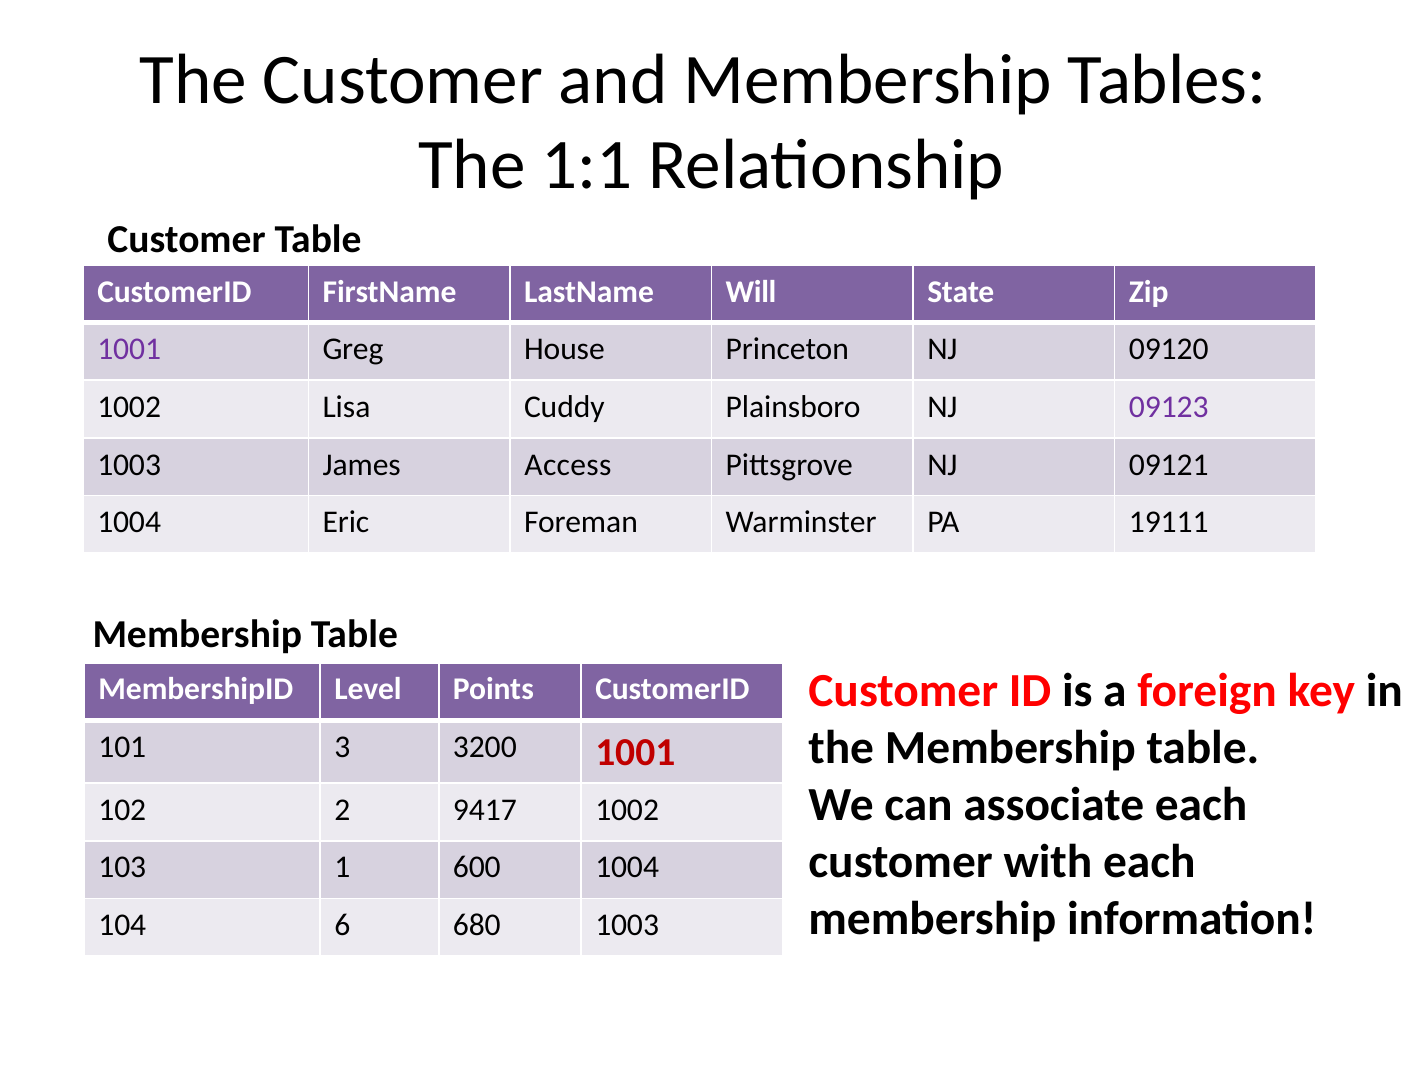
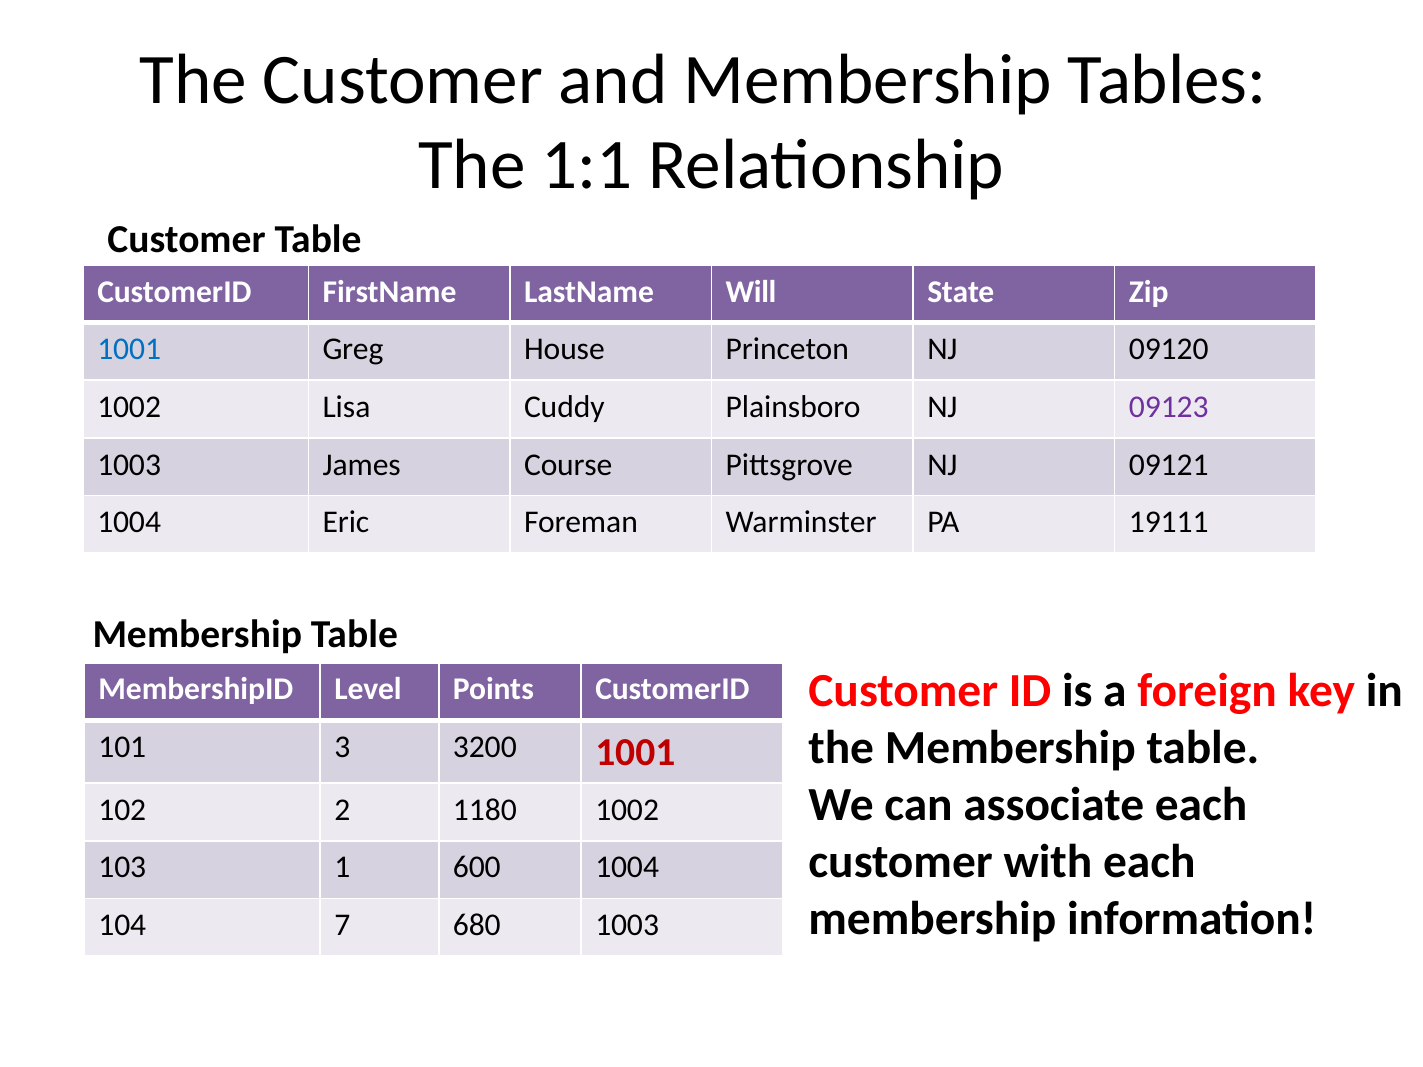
1001 at (129, 349) colour: purple -> blue
Access: Access -> Course
9417: 9417 -> 1180
6: 6 -> 7
